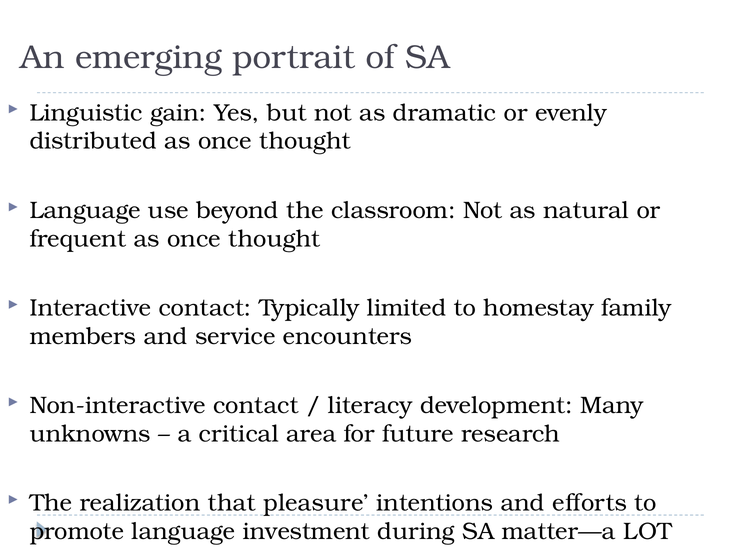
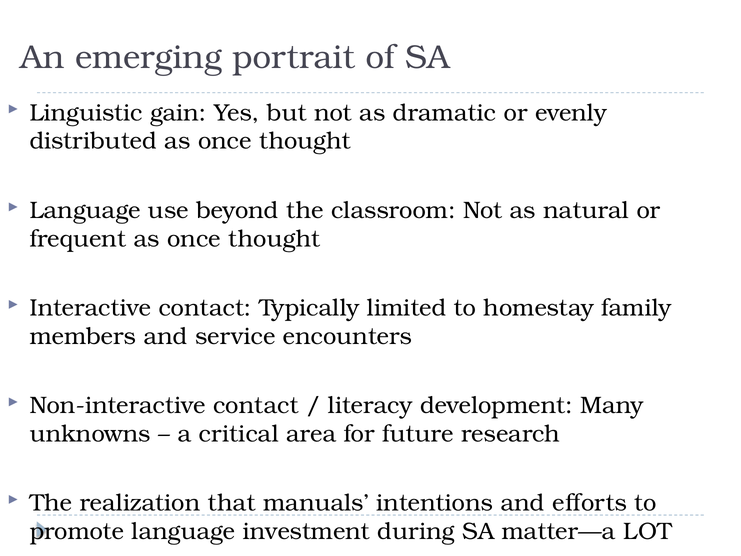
pleasure: pleasure -> manuals
